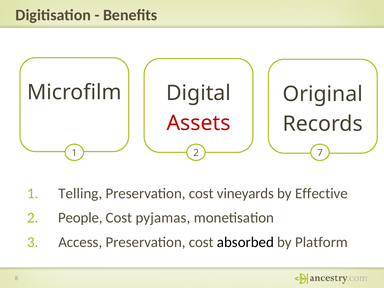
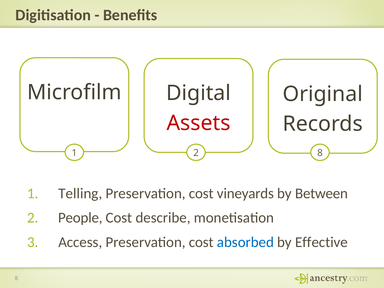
2 7: 7 -> 8
Effective: Effective -> Between
pyjamas: pyjamas -> describe
absorbed colour: black -> blue
Platform: Platform -> Effective
